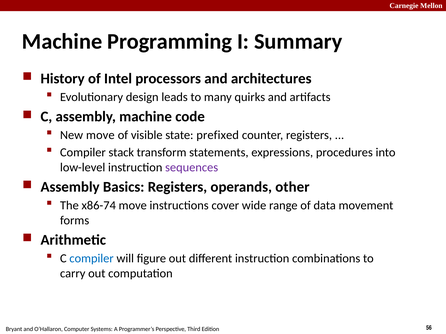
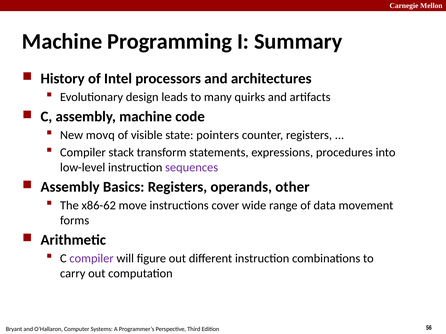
New move: move -> movq
prefixed: prefixed -> pointers
x86-74: x86-74 -> x86-62
compiler at (92, 259) colour: blue -> purple
